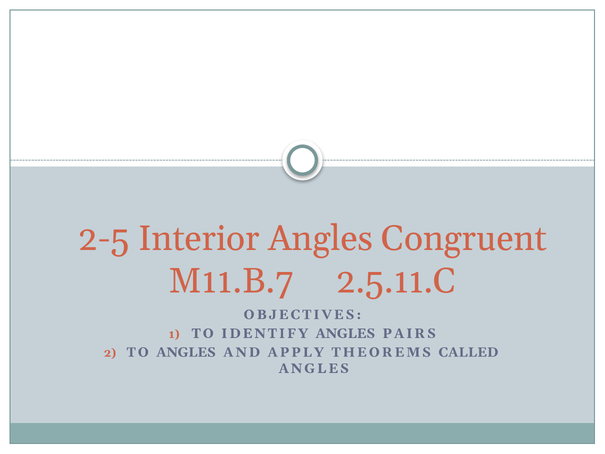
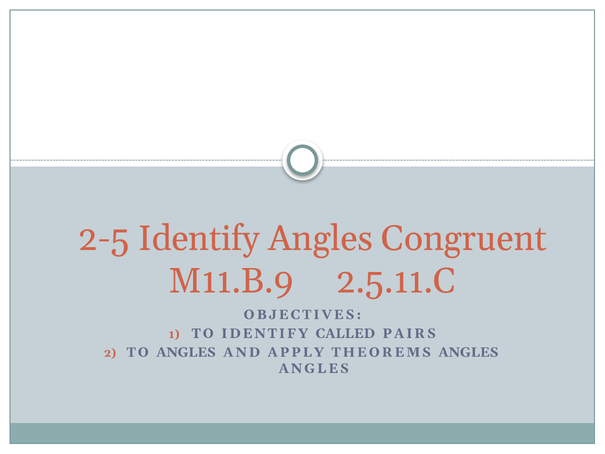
2-5 Interior: Interior -> Identify
M11.B.7: M11.B.7 -> M11.B.9
IDENTIFY ANGLES: ANGLES -> CALLED
THEOREMS CALLED: CALLED -> ANGLES
